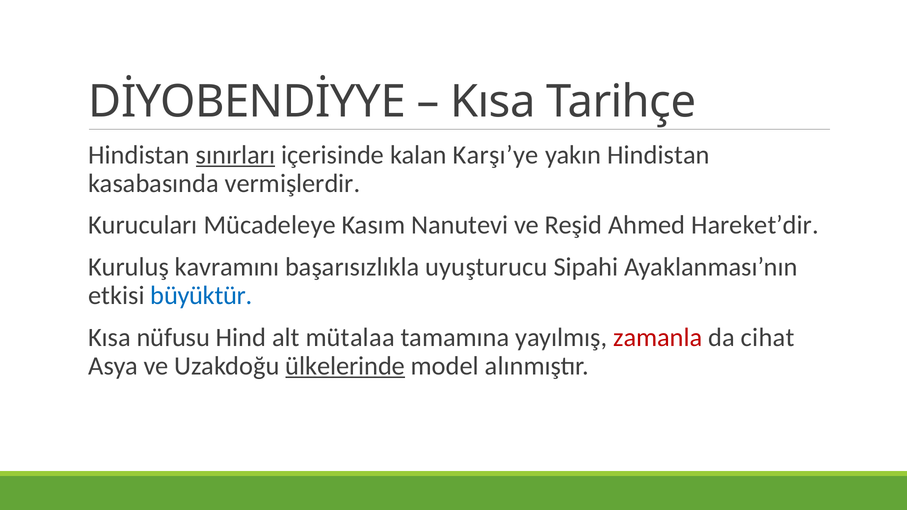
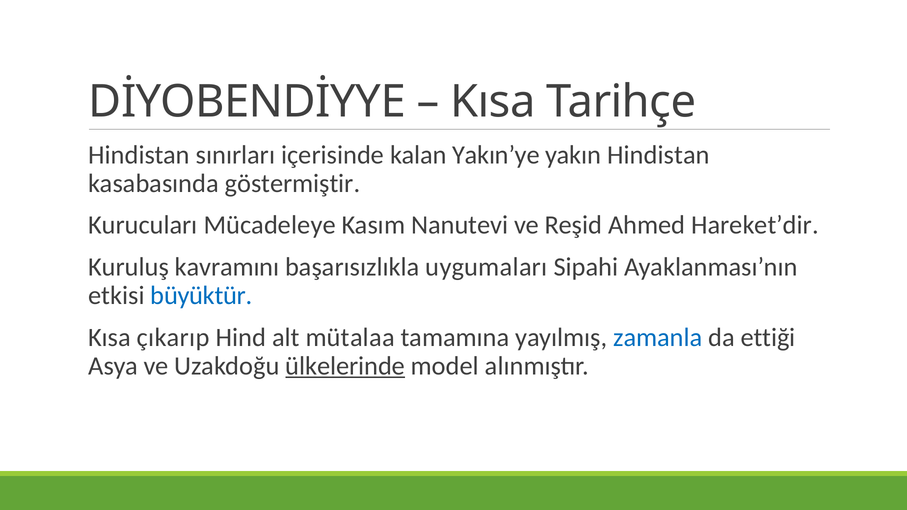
sınırları underline: present -> none
Karşı’ye: Karşı’ye -> Yakın’ye
vermişlerdir: vermişlerdir -> göstermiştir
uyuşturucu: uyuşturucu -> uygumaları
nüfusu: nüfusu -> çıkarıp
zamanla colour: red -> blue
cihat: cihat -> ettiği
